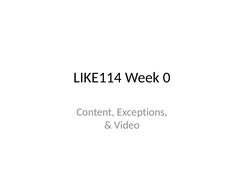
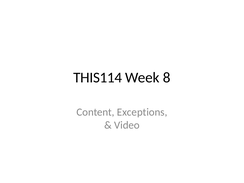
LIKE114: LIKE114 -> THIS114
0: 0 -> 8
